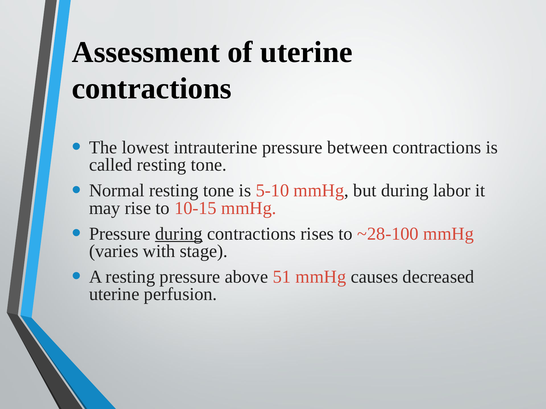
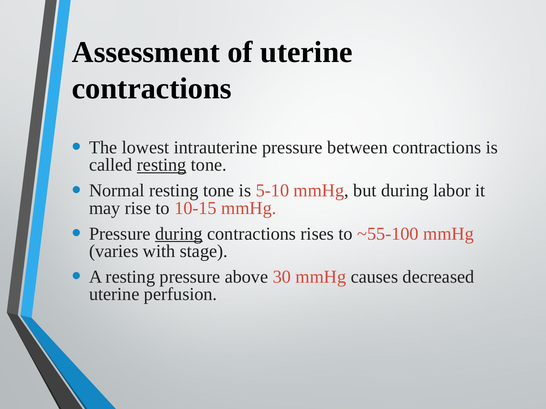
resting at (162, 165) underline: none -> present
~28-100: ~28-100 -> ~55-100
51: 51 -> 30
